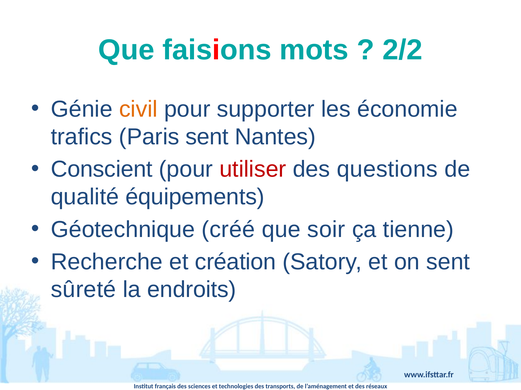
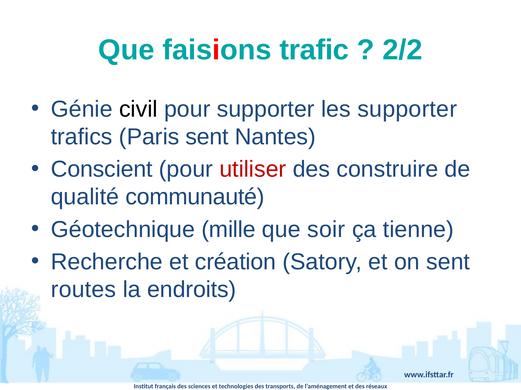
mots: mots -> trafic
civil colour: orange -> black
les économie: économie -> supporter
questions: questions -> construire
équipements: équipements -> communauté
créé: créé -> mille
sûreté: sûreté -> routes
